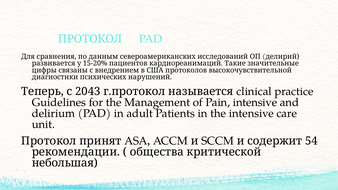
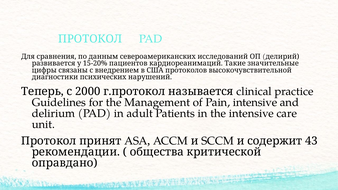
2043: 2043 -> 2000
54: 54 -> 43
небольшая: небольшая -> оправдано
